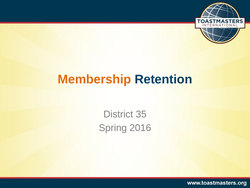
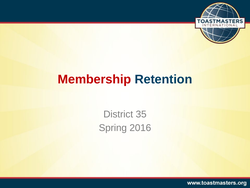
Membership colour: orange -> red
